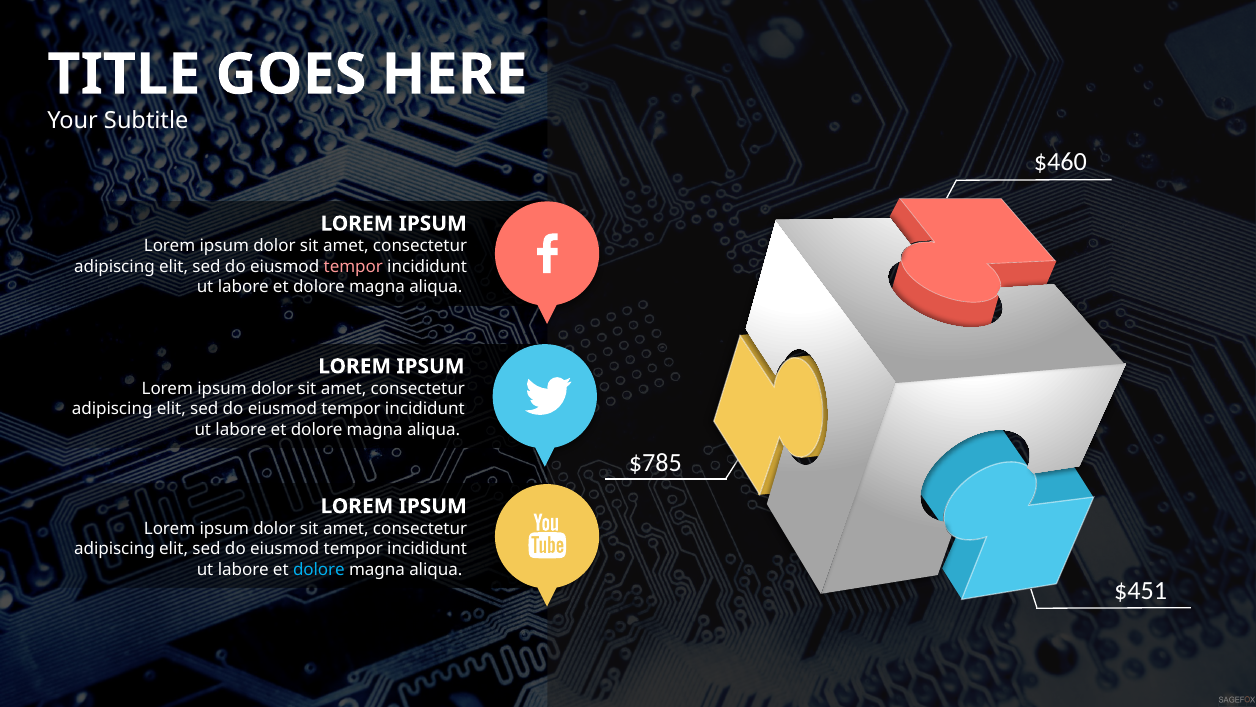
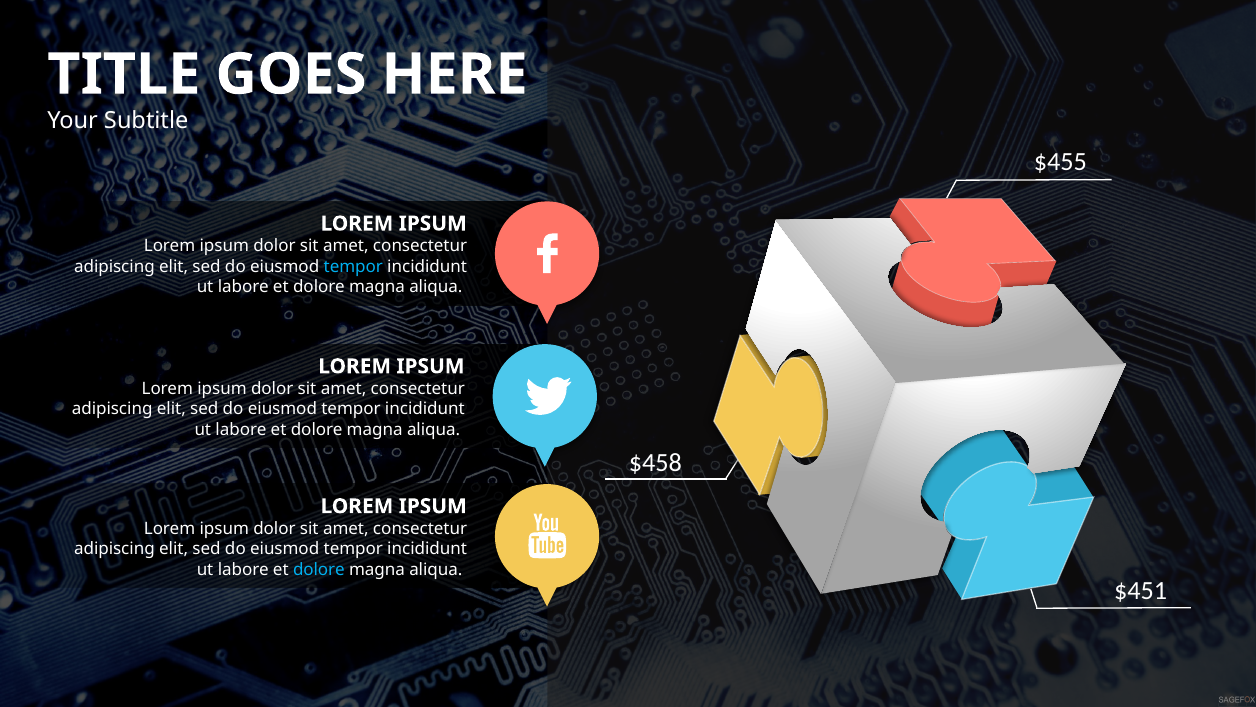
$460: $460 -> $455
tempor at (353, 266) colour: pink -> light blue
$785: $785 -> $458
